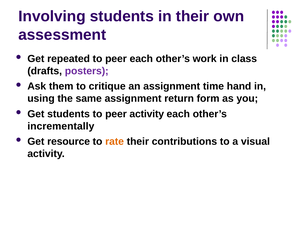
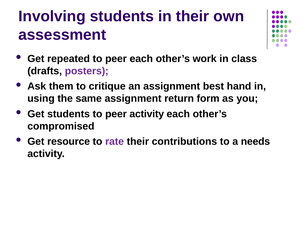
time: time -> best
incrementally: incrementally -> compromised
rate colour: orange -> purple
visual: visual -> needs
